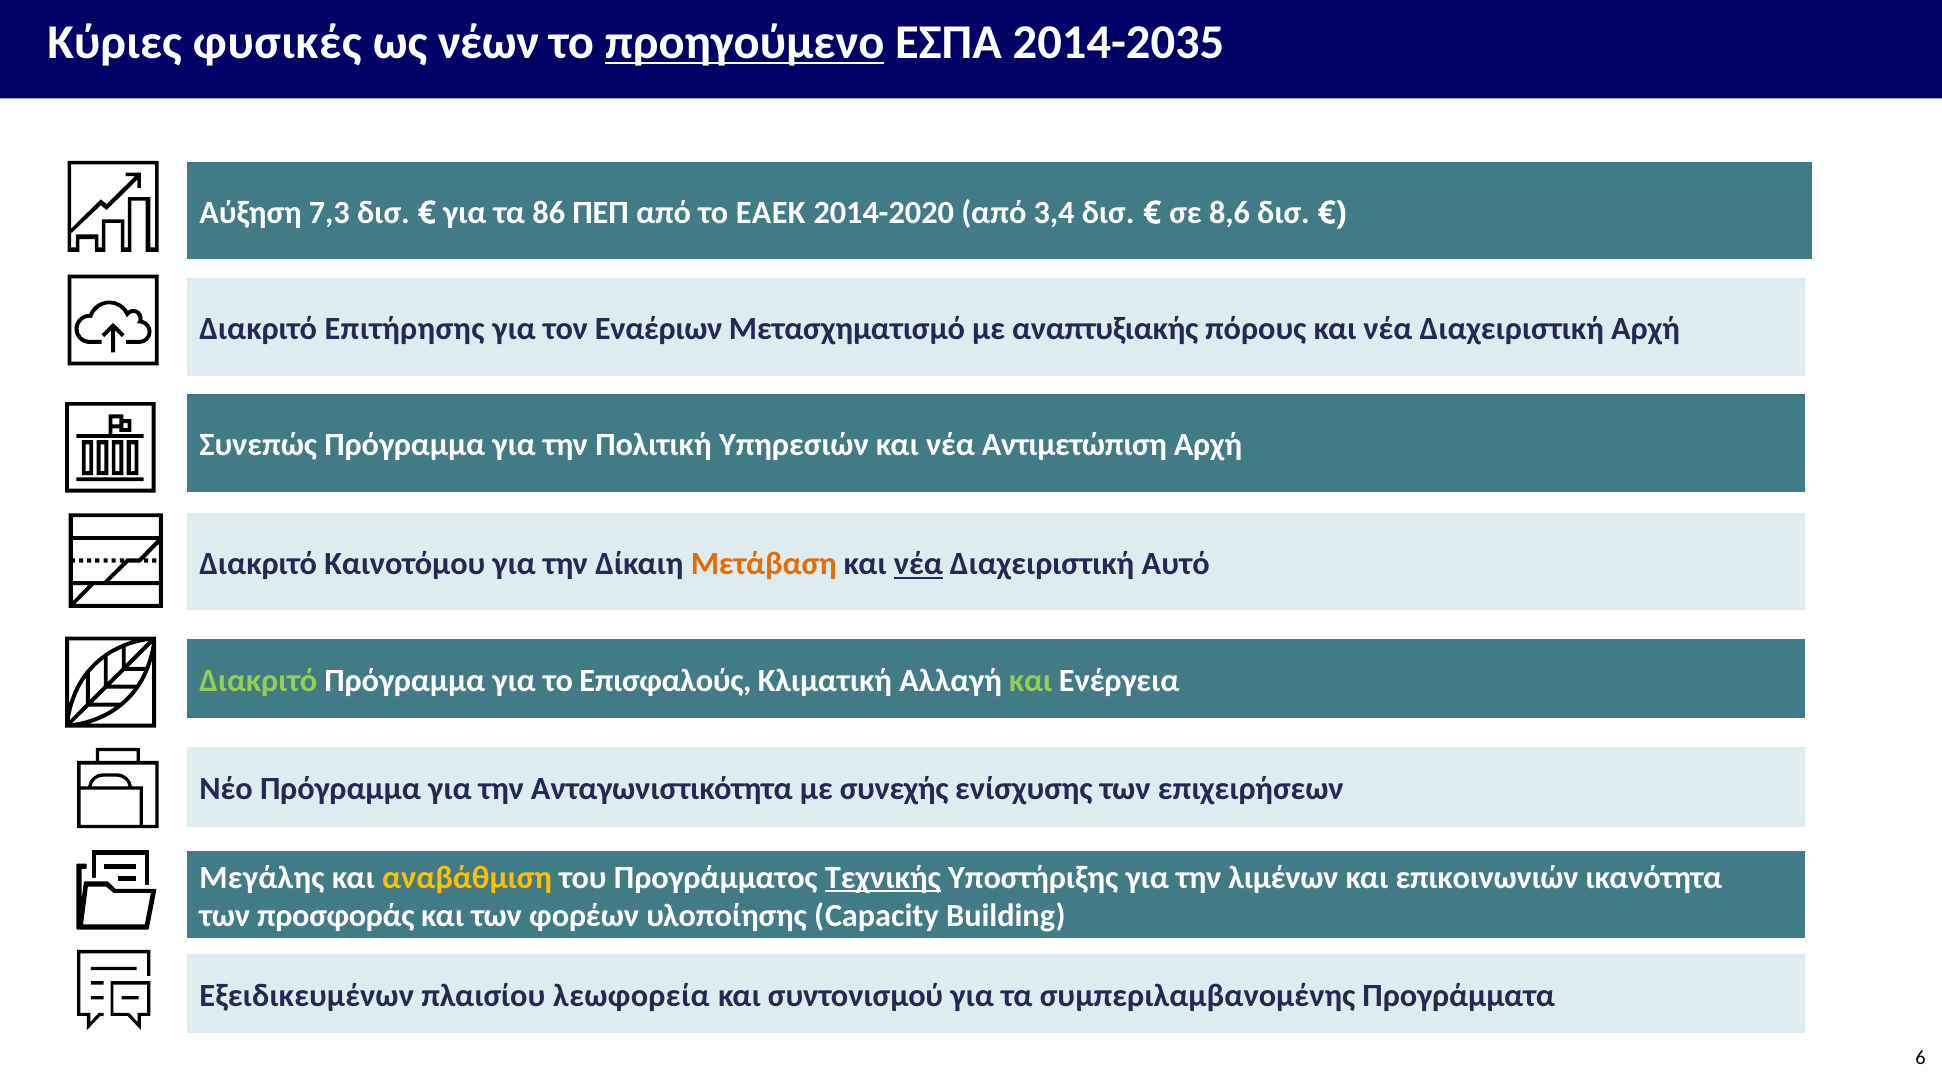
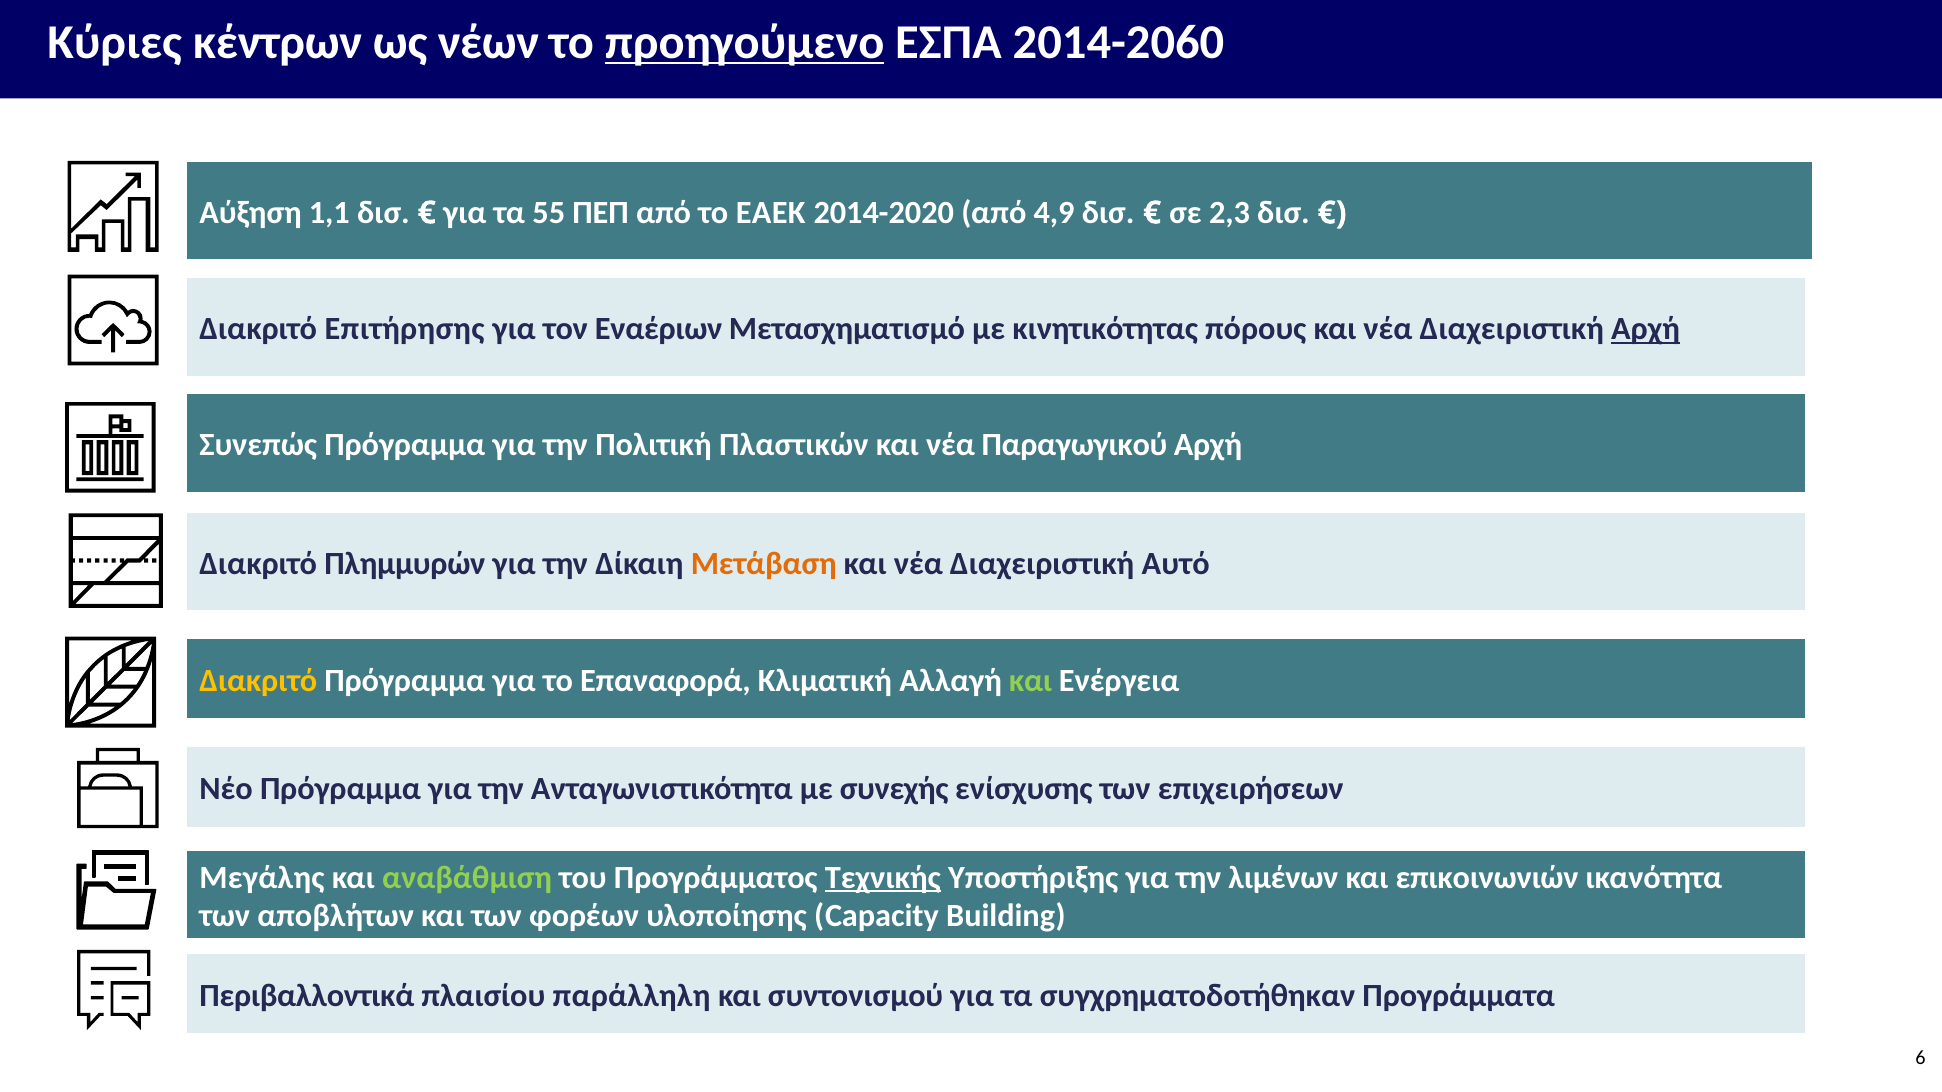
φυσικές: φυσικές -> κέντρων
2014-2035: 2014-2035 -> 2014-2060
7,3: 7,3 -> 1,1
86: 86 -> 55
3,4: 3,4 -> 4,9
8,6: 8,6 -> 2,3
αναπτυξιακής: αναπτυξιακής -> κινητικότητας
Αρχή at (1645, 329) underline: none -> present
Υπηρεσιών: Υπηρεσιών -> Πλαστικών
Αντιμετώπιση: Αντιμετώπιση -> Παραγωγικού
Καινοτόμου: Καινοτόμου -> Πλημμυρών
νέα at (918, 564) underline: present -> none
Διακριτό at (258, 681) colour: light green -> yellow
Επισφαλούς: Επισφαλούς -> Επαναφορά
αναβάθμιση colour: yellow -> light green
προσφοράς: προσφοράς -> αποβλήτων
Εξειδικευμένων: Εξειδικευμένων -> Περιβαλλοντικά
λεωφορεία: λεωφορεία -> παράλληλη
συμπεριλαμβανομένης: συμπεριλαμβανομένης -> συγχρηματοδοτήθηκαν
